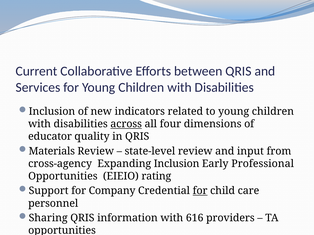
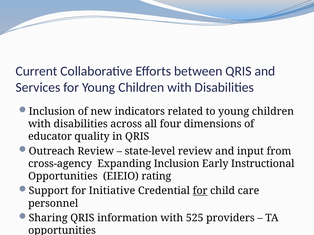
across underline: present -> none
Materials: Materials -> Outreach
Professional: Professional -> Instructional
Company: Company -> Initiative
616: 616 -> 525
